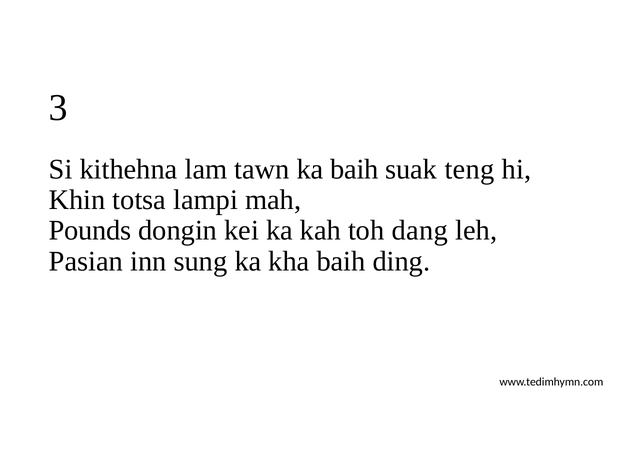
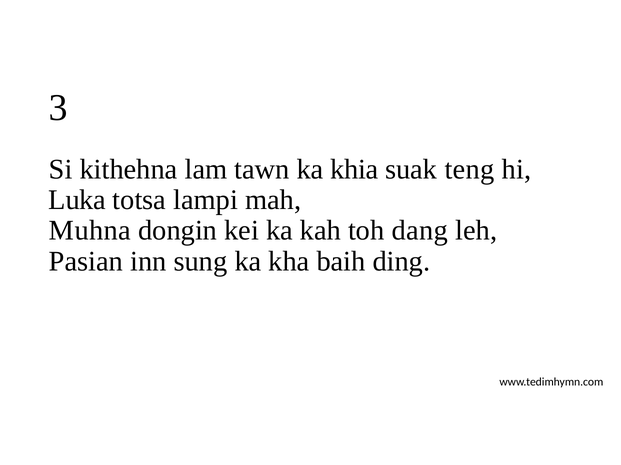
ka baih: baih -> khia
Khin: Khin -> Luka
Pounds: Pounds -> Muhna
